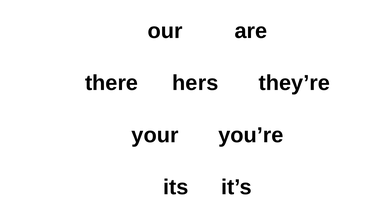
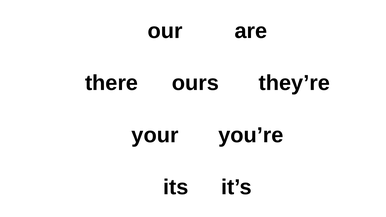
hers: hers -> ours
